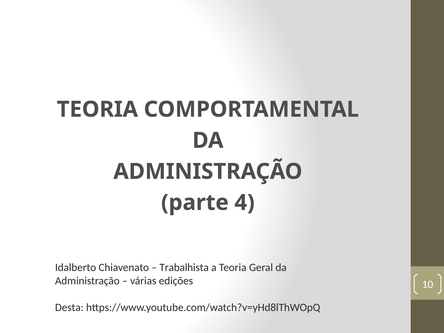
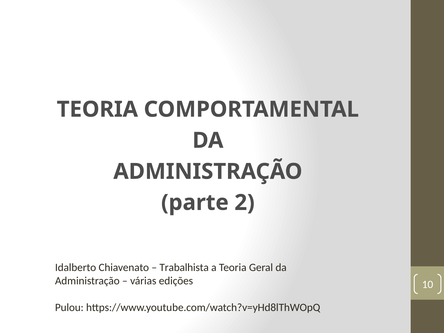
4: 4 -> 2
Desta: Desta -> Pulou
